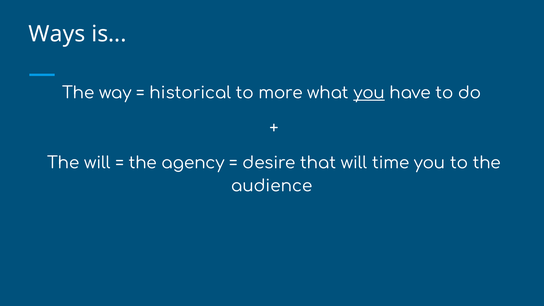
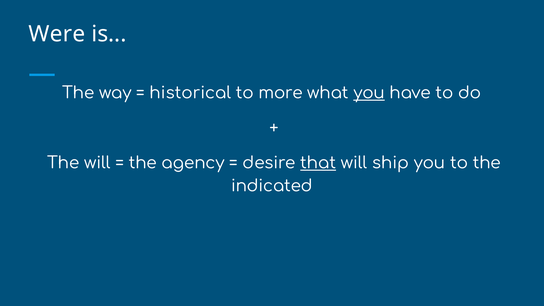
Ways: Ways -> Were
that underline: none -> present
time: time -> ship
audience: audience -> indicated
